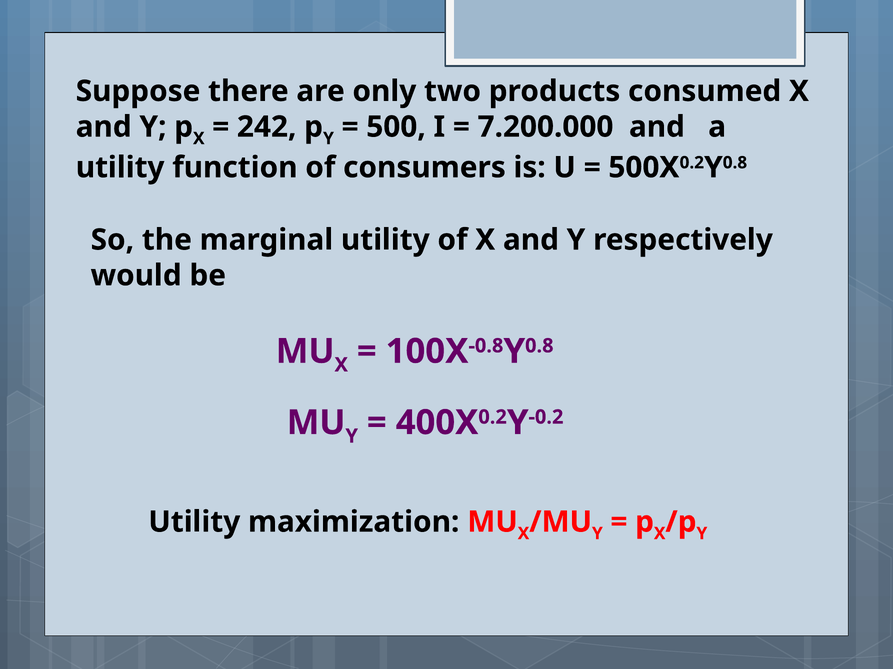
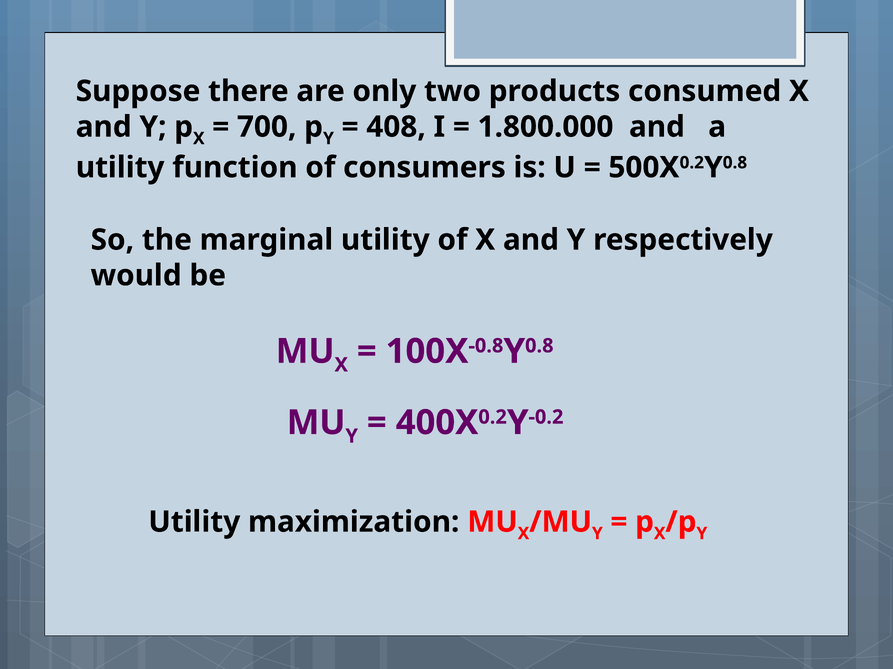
242: 242 -> 700
500: 500 -> 408
7.200.000: 7.200.000 -> 1.800.000
